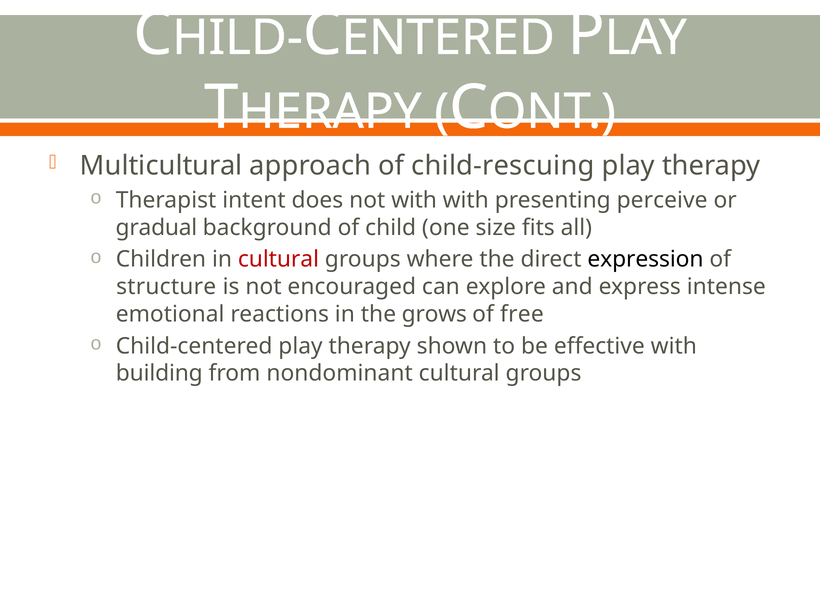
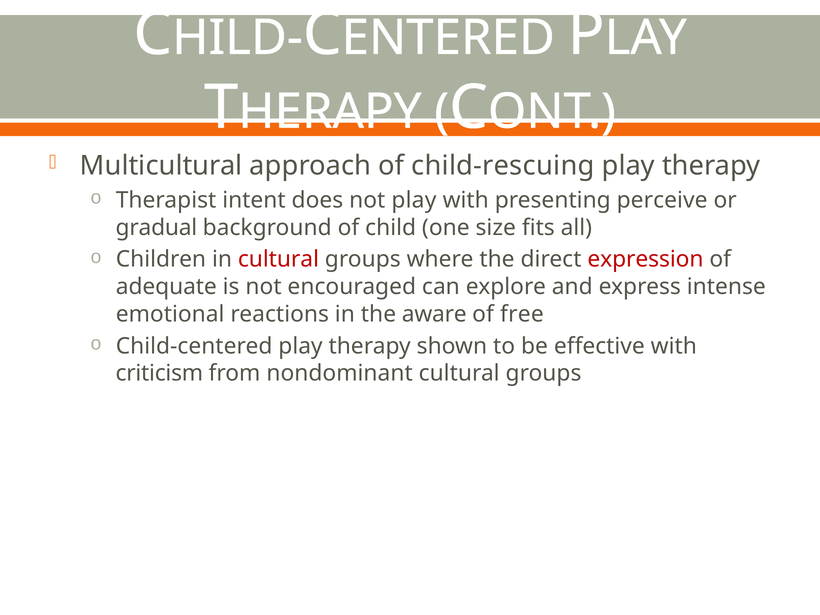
not with: with -> play
expression colour: black -> red
structure: structure -> adequate
grows: grows -> aware
building: building -> criticism
